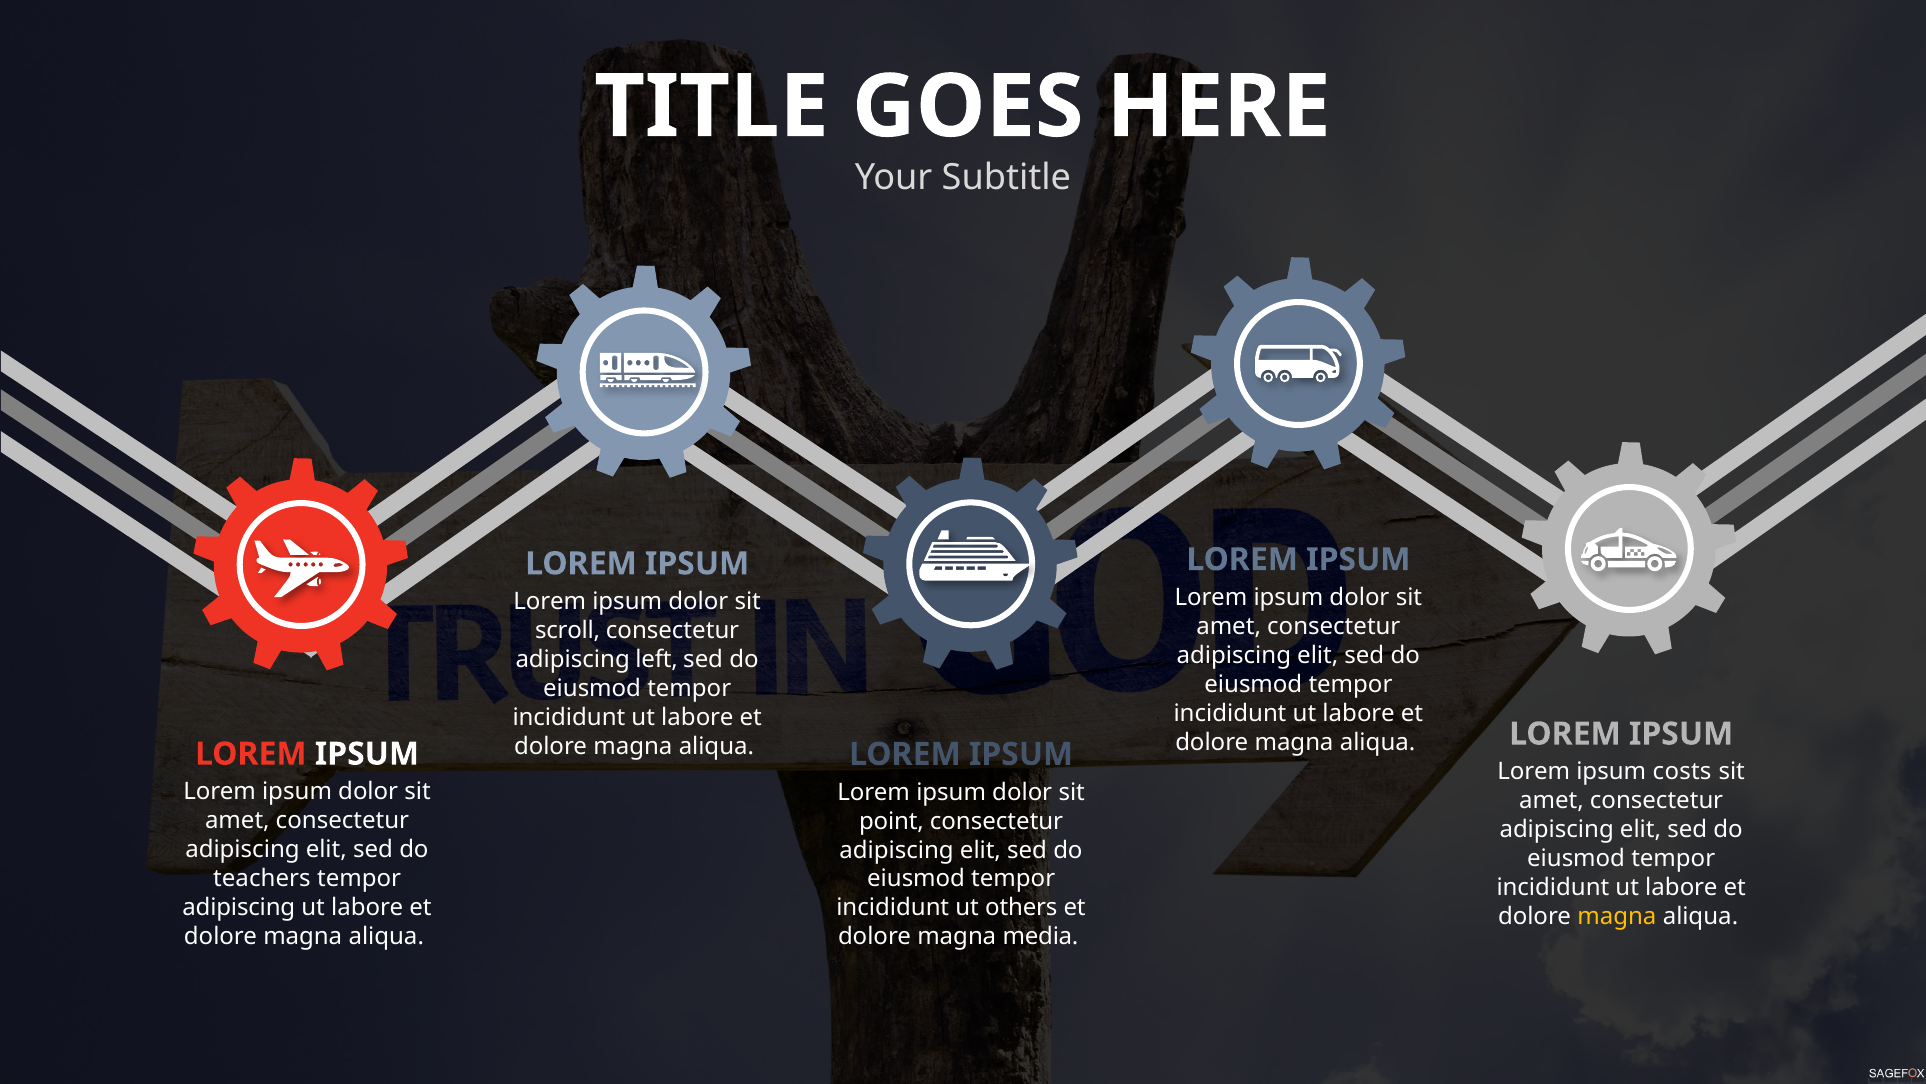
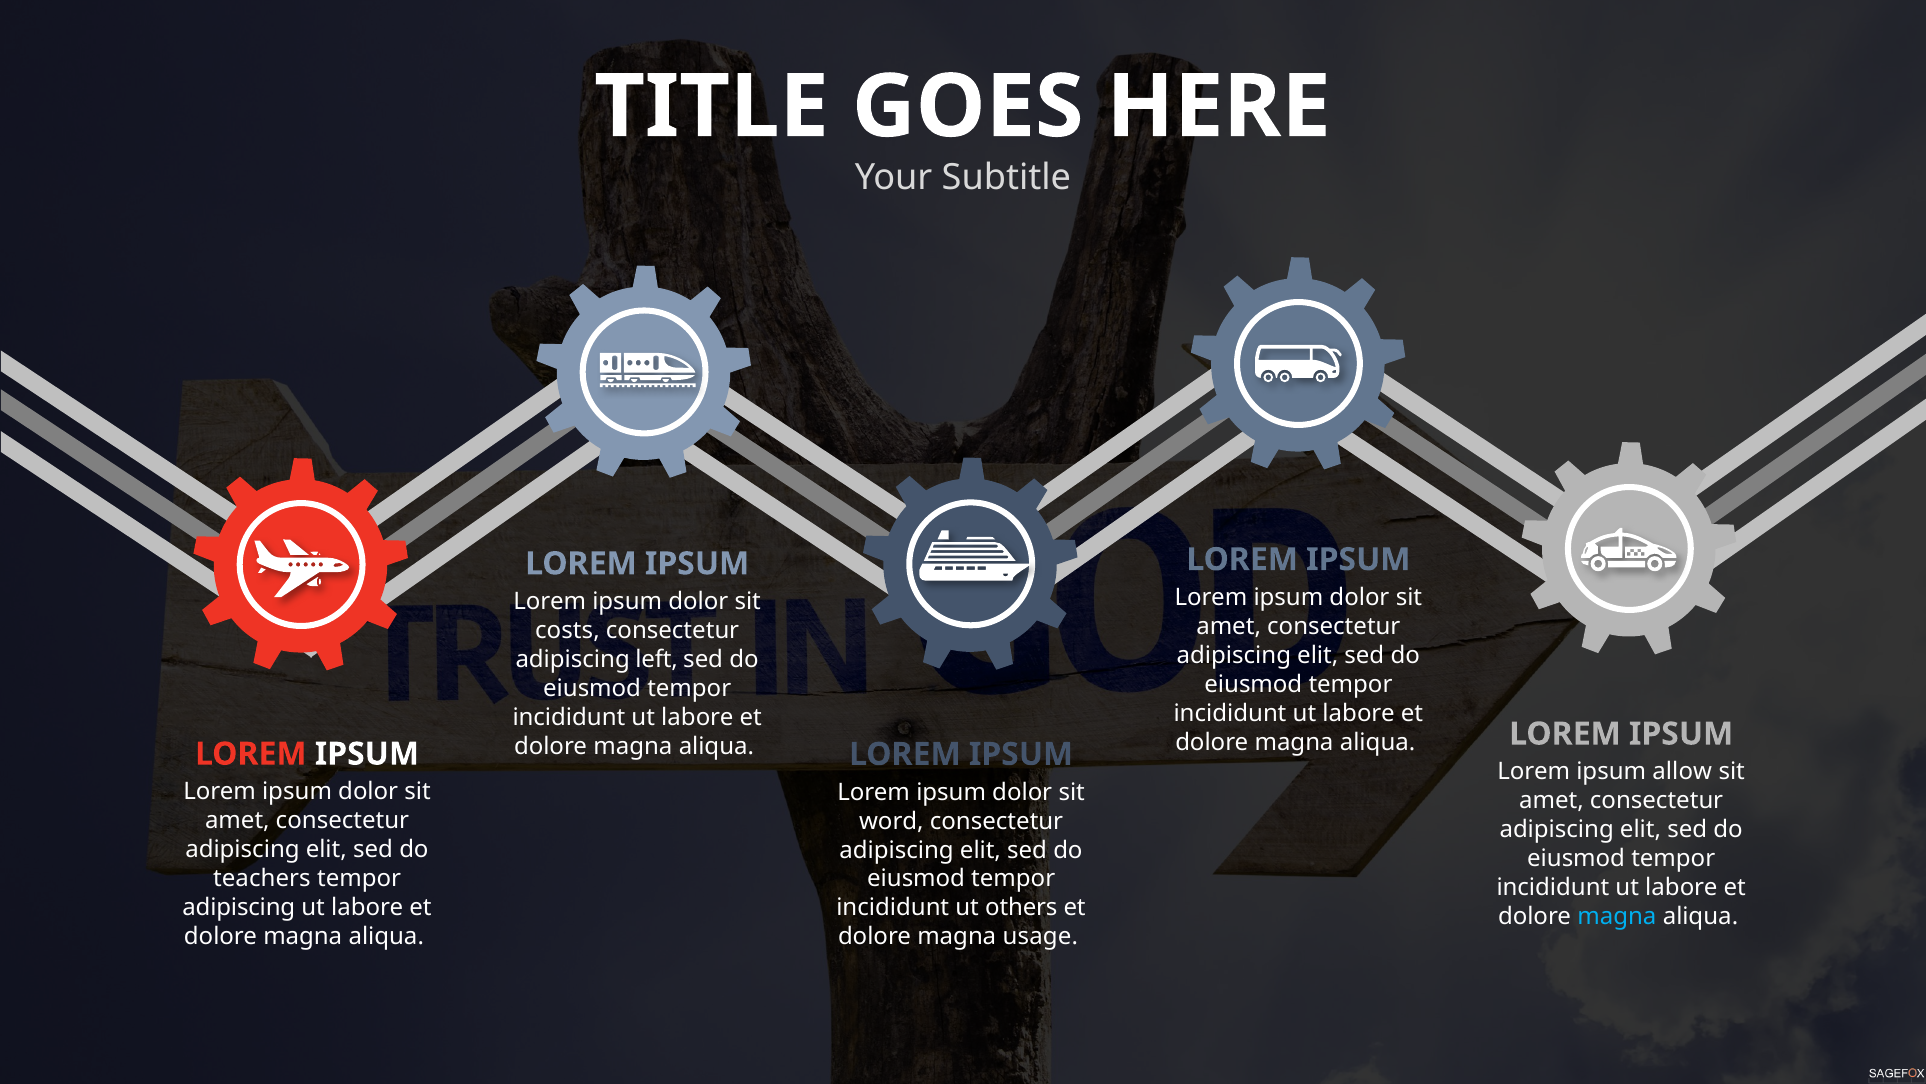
scroll: scroll -> costs
costs: costs -> allow
point: point -> word
magna at (1617, 916) colour: yellow -> light blue
media: media -> usage
